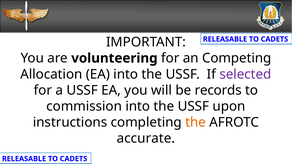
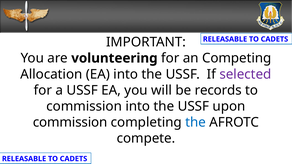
instructions at (70, 122): instructions -> commission
the at (196, 122) colour: orange -> blue
accurate: accurate -> compete
